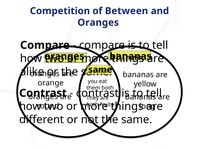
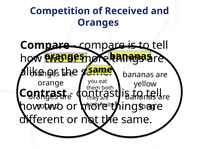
Between: Between -> Received
